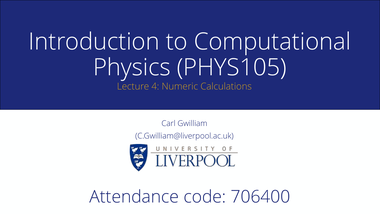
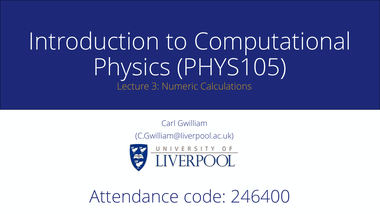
4: 4 -> 3
706400: 706400 -> 246400
